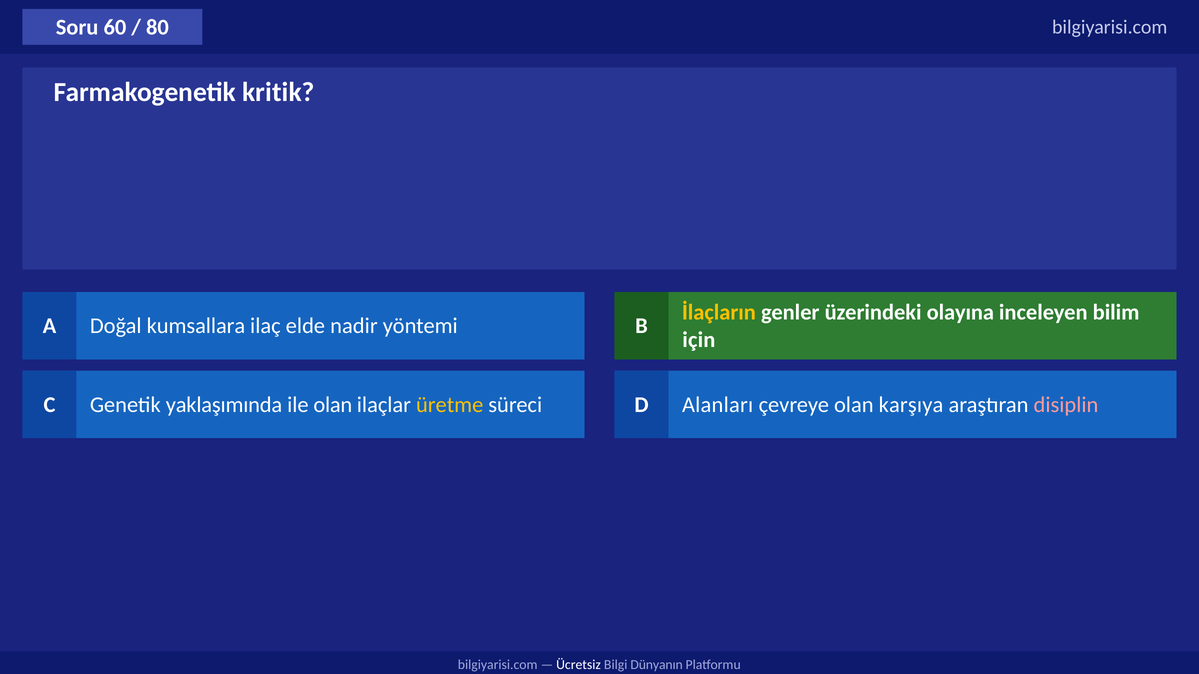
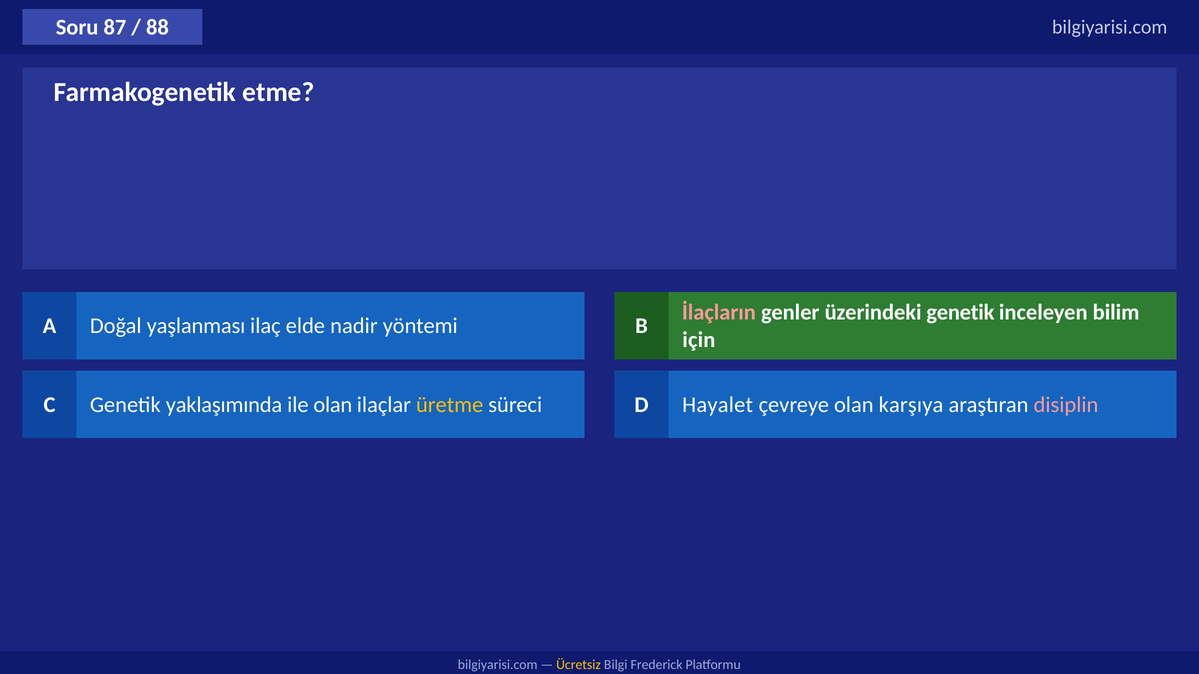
60: 60 -> 87
80: 80 -> 88
kritik: kritik -> etme
İlaçların colour: yellow -> pink
üzerindeki olayına: olayına -> genetik
kumsallara: kumsallara -> yaşlanması
Alanları: Alanları -> Hayalet
Ücretsiz colour: white -> yellow
Dünyanın: Dünyanın -> Frederick
